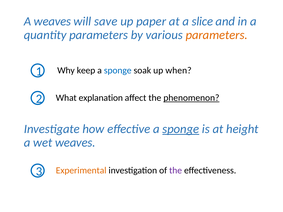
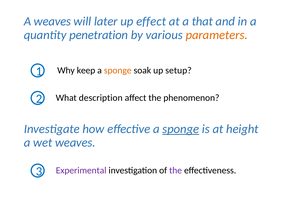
save: save -> later
paper: paper -> effect
slice: slice -> that
quantity parameters: parameters -> penetration
sponge at (118, 70) colour: blue -> orange
when: when -> setup
explanation: explanation -> description
phenomenon underline: present -> none
Experimental colour: orange -> purple
